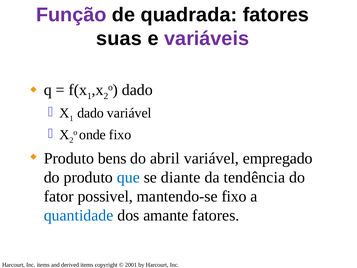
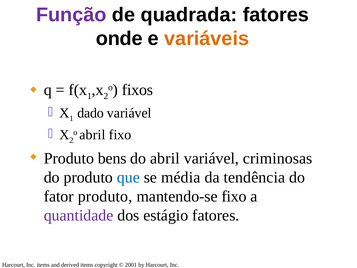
suas: suas -> onde
variáveis colour: purple -> orange
dado at (137, 90): dado -> fixos
onde at (93, 135): onde -> abril
empregado: empregado -> criminosas
diante: diante -> média
fator possivel: possivel -> produto
quantidade colour: blue -> purple
amante: amante -> estágio
